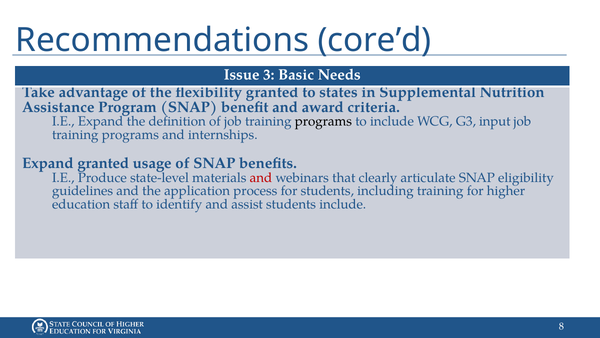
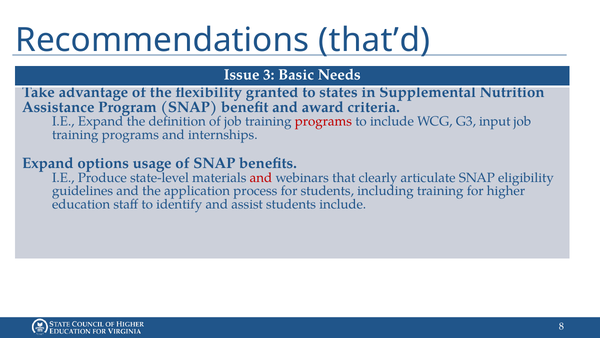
core’d: core’d -> that’d
programs at (323, 121) colour: black -> red
Expand granted: granted -> options
